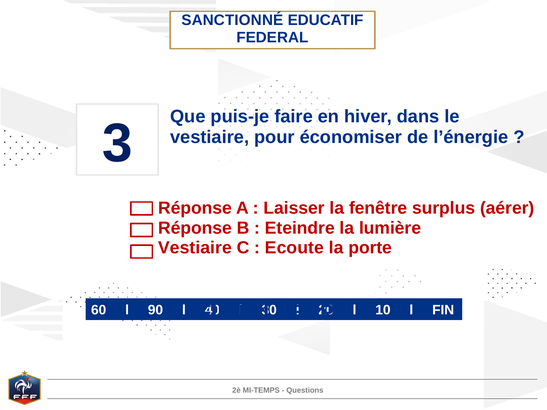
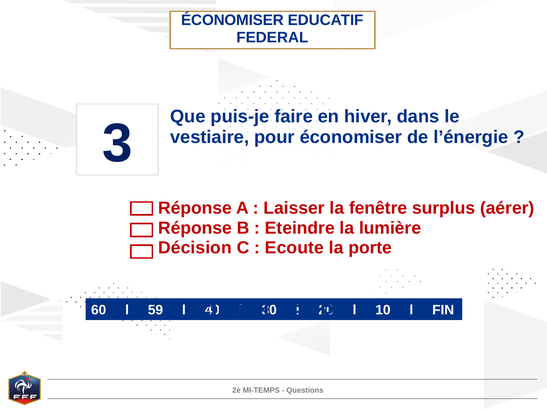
SANCTIONNÉ at (232, 20): SANCTIONNÉ -> ÉCONOMISER
Vestiaire at (195, 248): Vestiaire -> Décision
90: 90 -> 59
